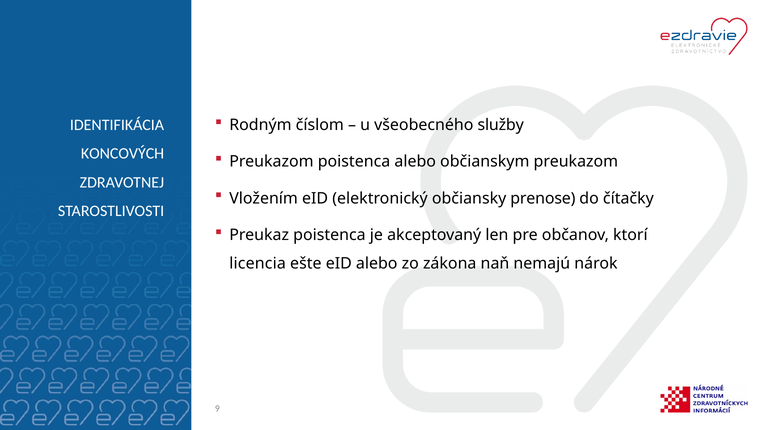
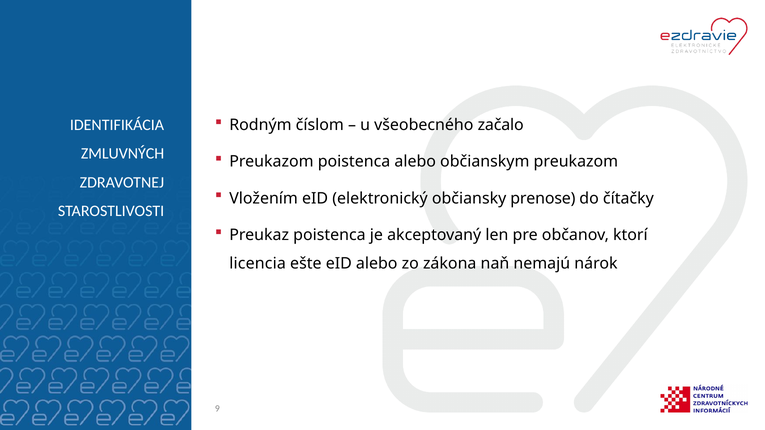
služby: služby -> začalo
KONCOVÝCH: KONCOVÝCH -> ZMLUVNÝCH
